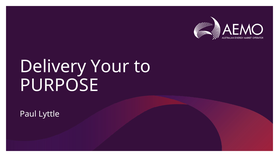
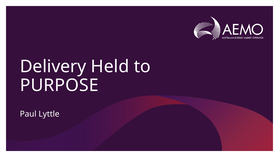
Your: Your -> Held
